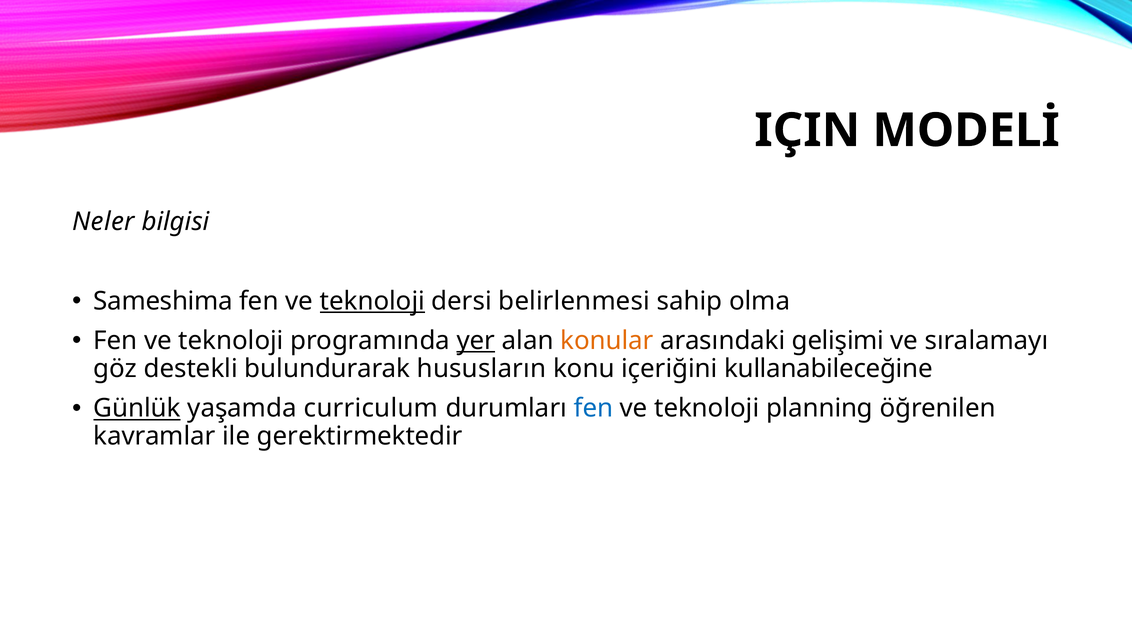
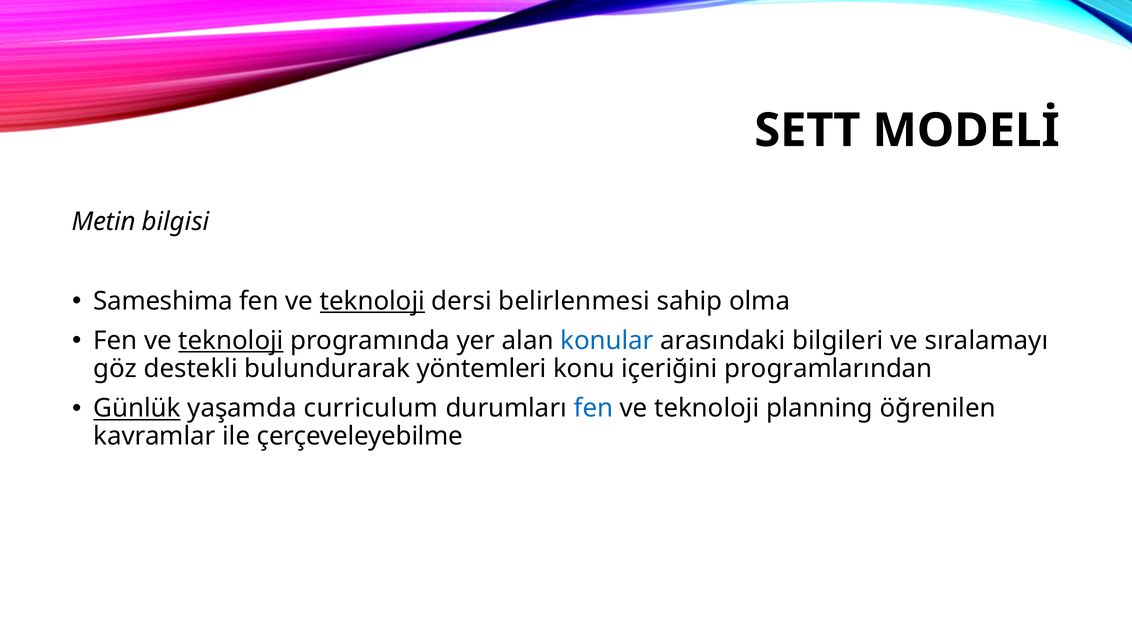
IÇIN: IÇIN -> SETT
Neler: Neler -> Metin
teknoloji at (231, 341) underline: none -> present
yer underline: present -> none
konular colour: orange -> blue
gelişimi: gelişimi -> bilgileri
hususların: hususların -> yöntemleri
kullanabileceğine: kullanabileceğine -> programlarından
gerektirmektedir: gerektirmektedir -> çerçeveleyebilme
